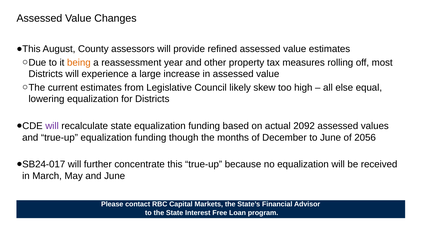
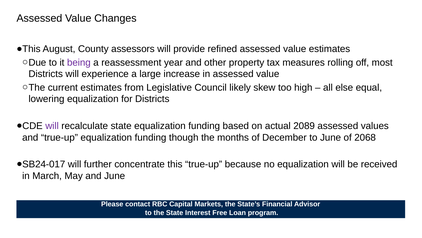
being colour: orange -> purple
2092: 2092 -> 2089
2056: 2056 -> 2068
